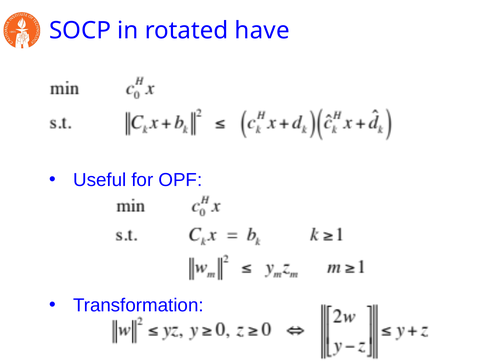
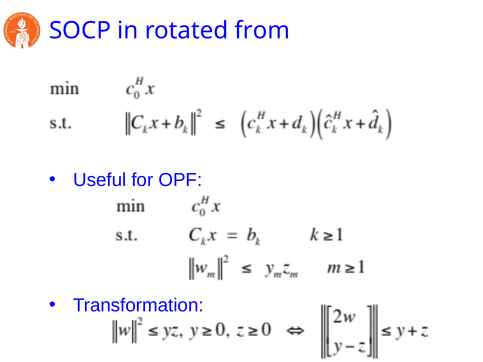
have: have -> from
